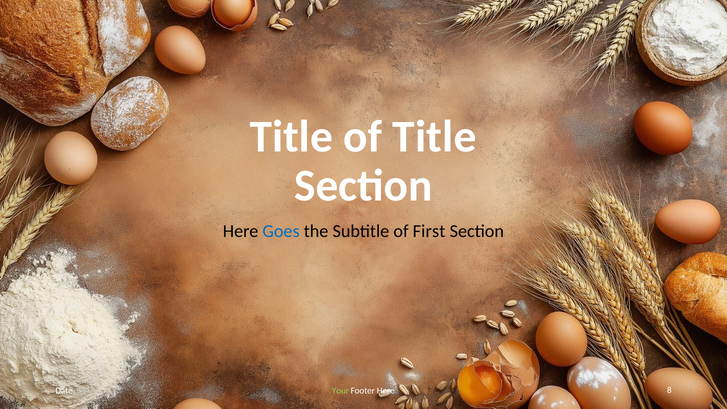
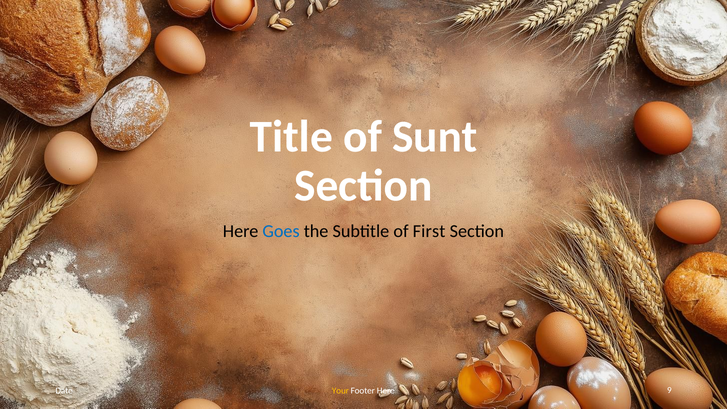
of Title: Title -> Sunt
Your colour: light green -> yellow
8: 8 -> 9
